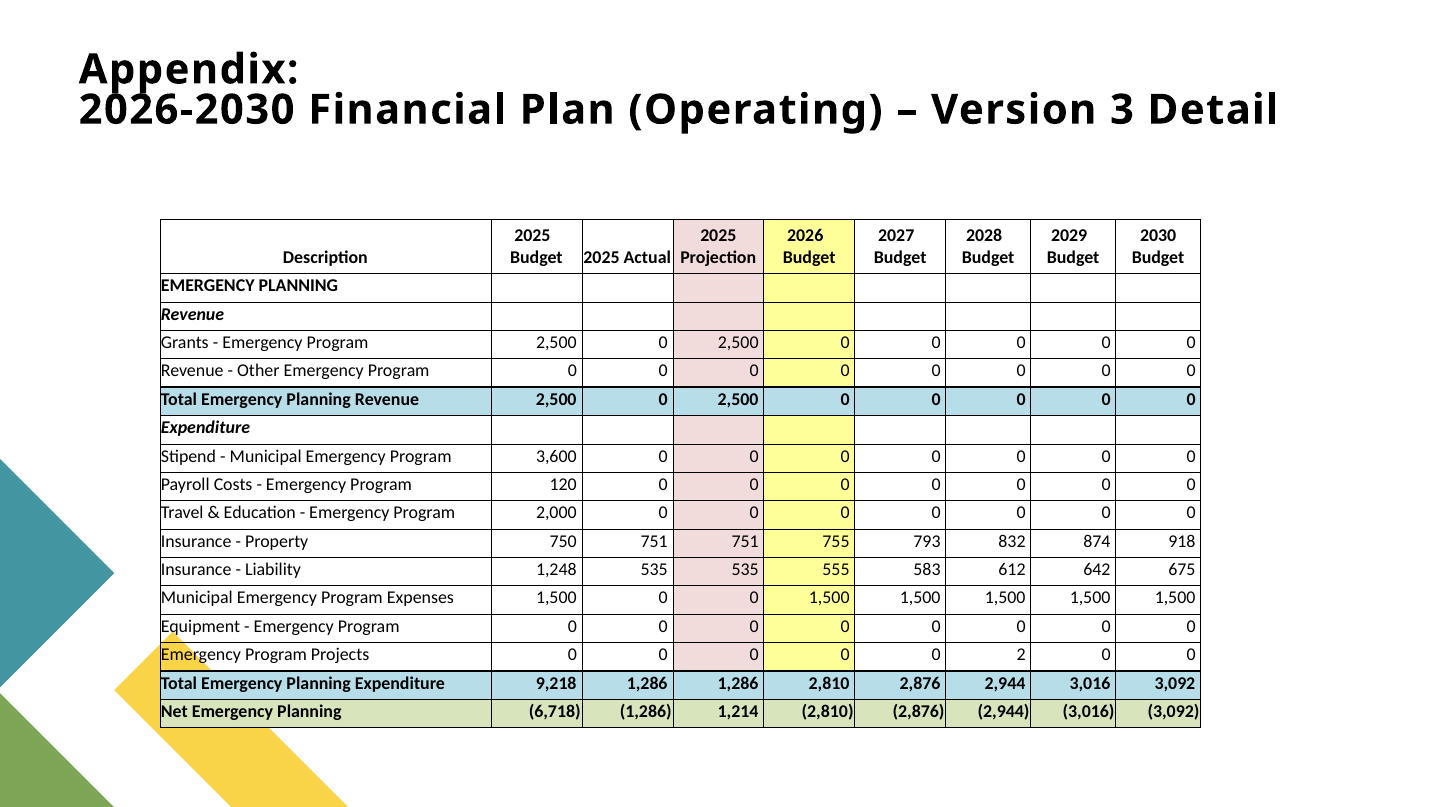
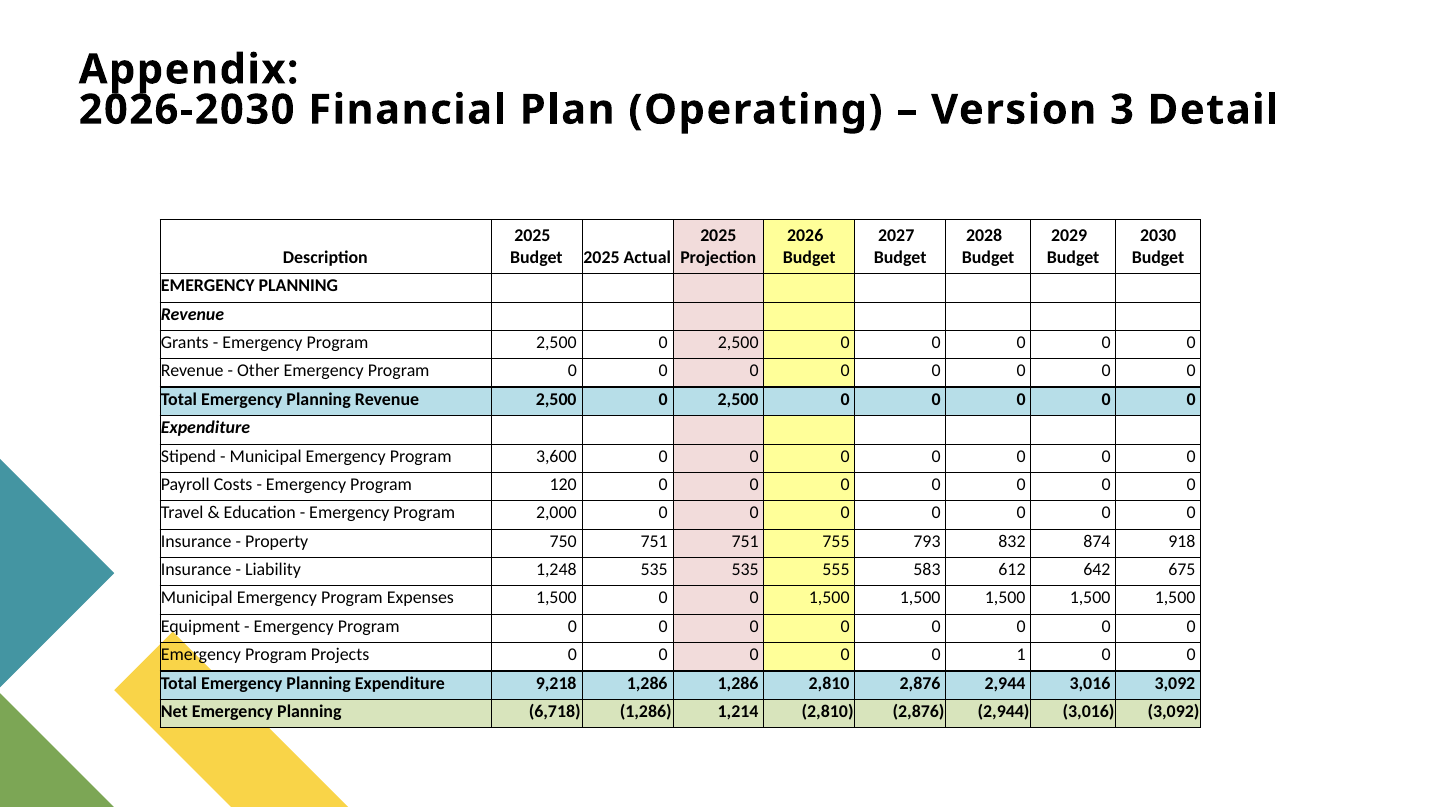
2: 2 -> 1
